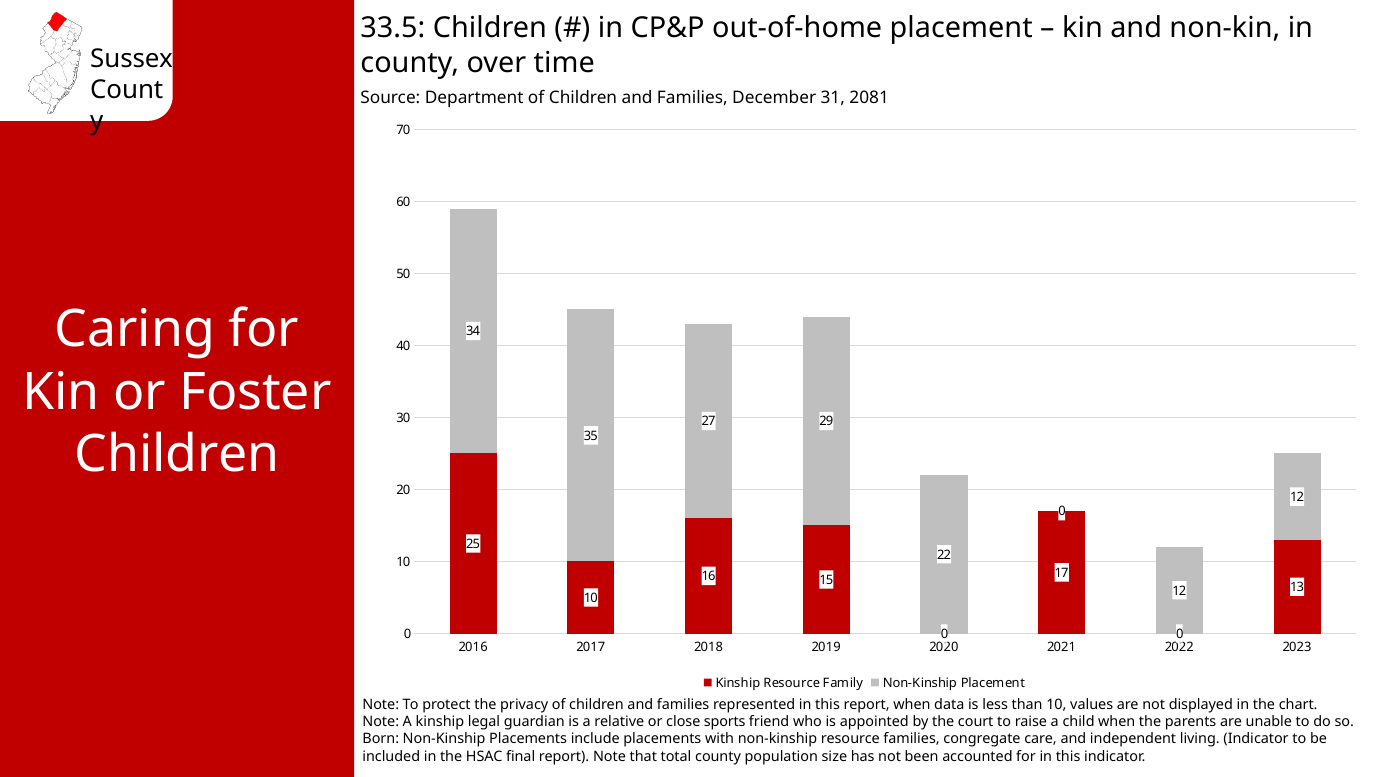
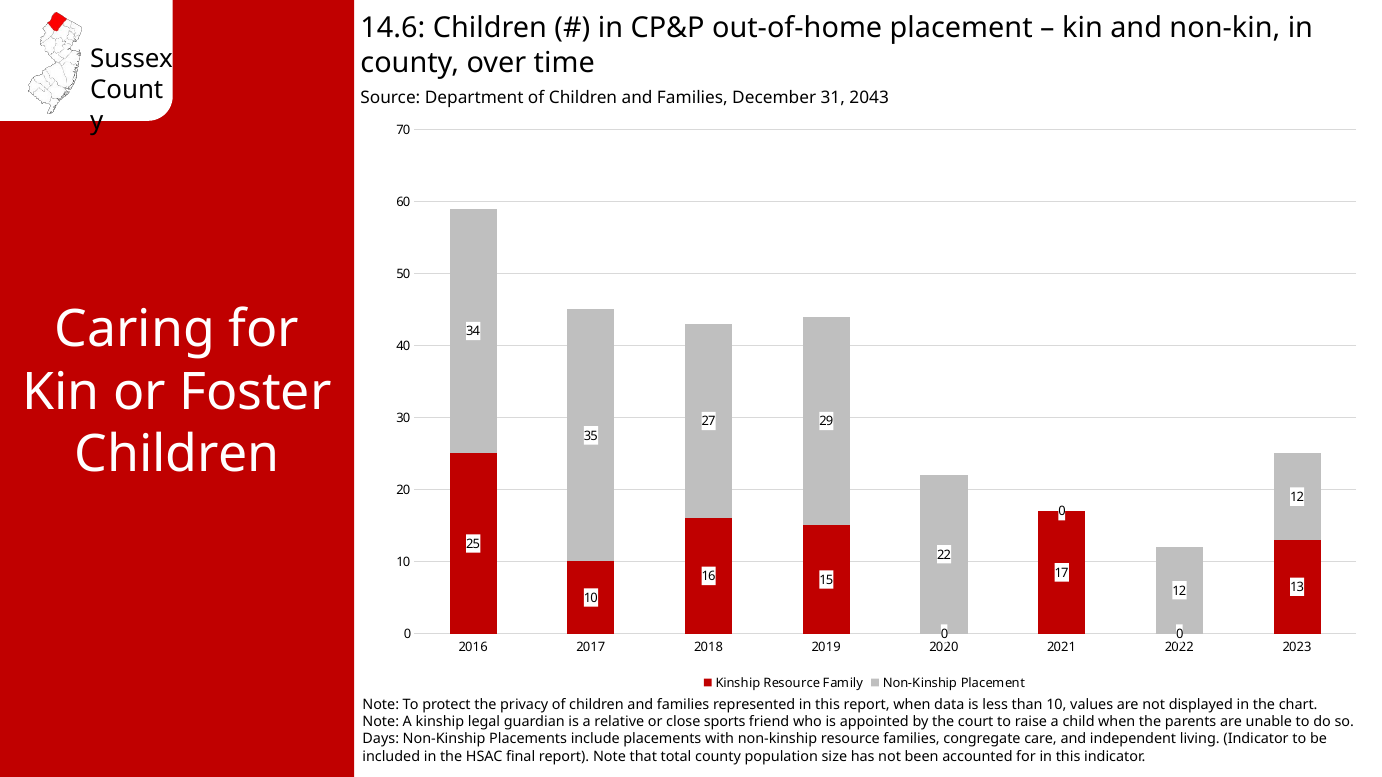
33.5: 33.5 -> 14.6
2081: 2081 -> 2043
Born: Born -> Days
